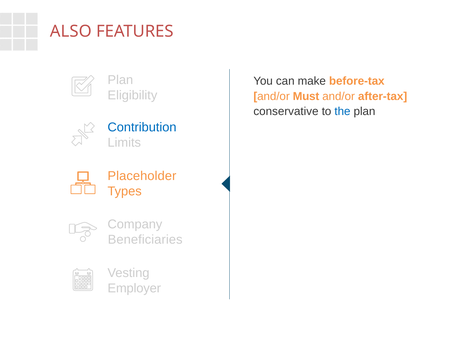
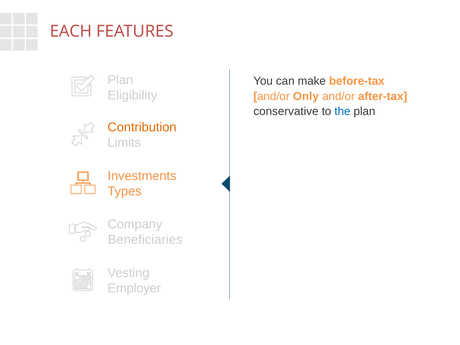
ALSO: ALSO -> EACH
Must: Must -> Only
Contribution colour: blue -> orange
Placeholder: Placeholder -> Investments
